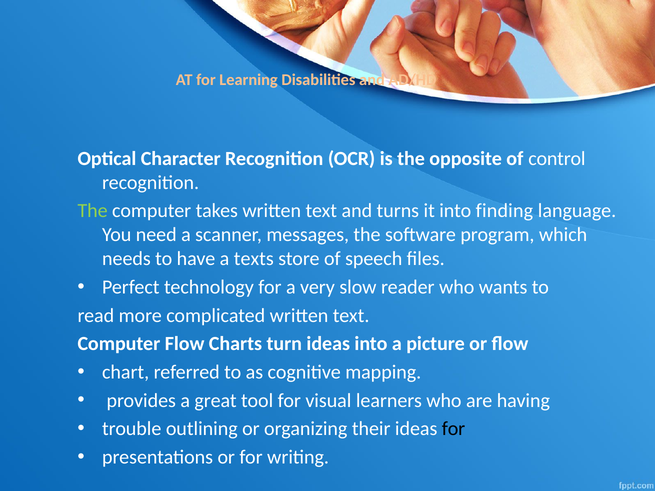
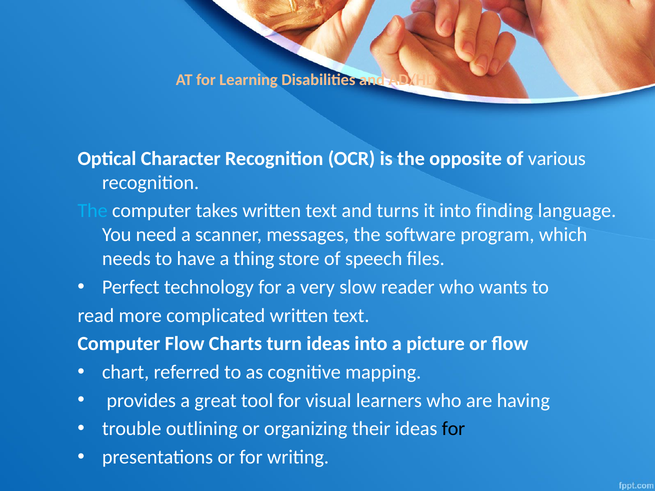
control: control -> various
The at (93, 211) colour: light green -> light blue
texts: texts -> thing
